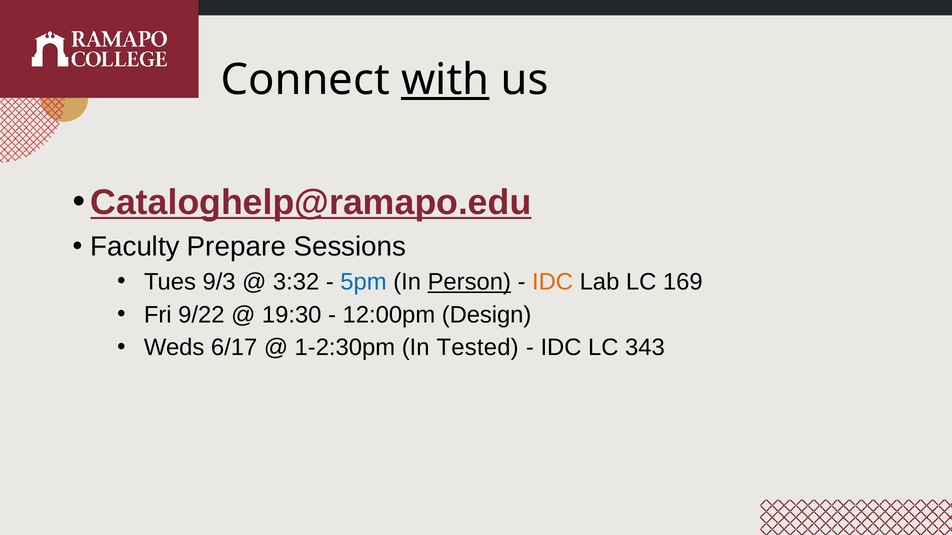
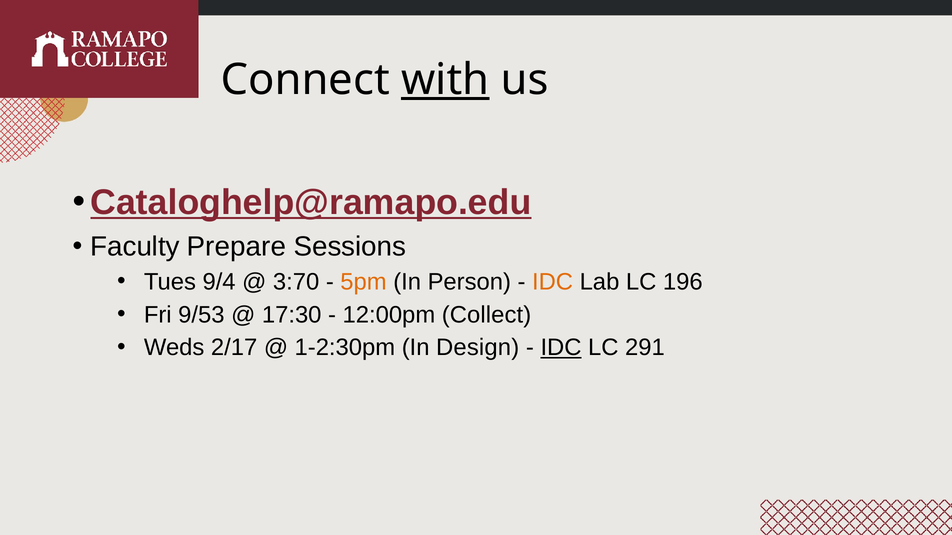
9/3: 9/3 -> 9/4
3:32: 3:32 -> 3:70
5pm colour: blue -> orange
Person underline: present -> none
169: 169 -> 196
9/22: 9/22 -> 9/53
19:30: 19:30 -> 17:30
Design: Design -> Collect
6/17: 6/17 -> 2/17
Tested: Tested -> Design
IDC at (561, 348) underline: none -> present
343: 343 -> 291
